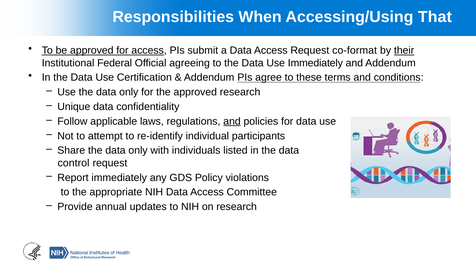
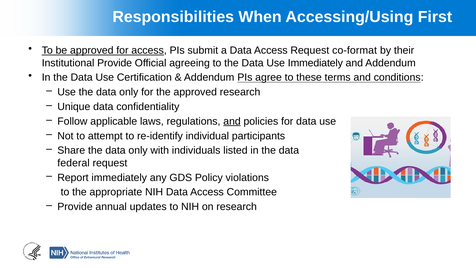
That: That -> First
their underline: present -> none
Institutional Federal: Federal -> Provide
control: control -> federal
